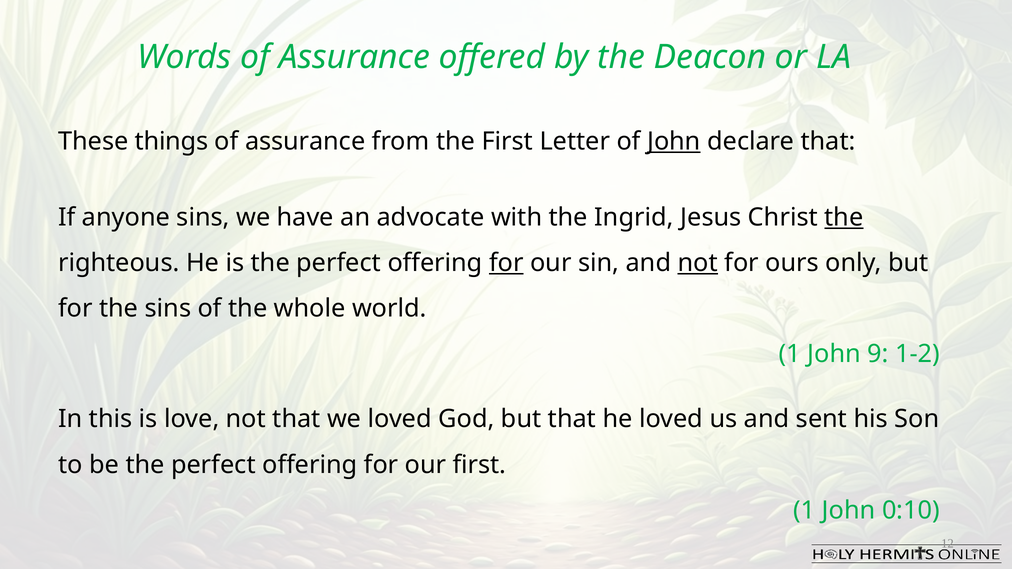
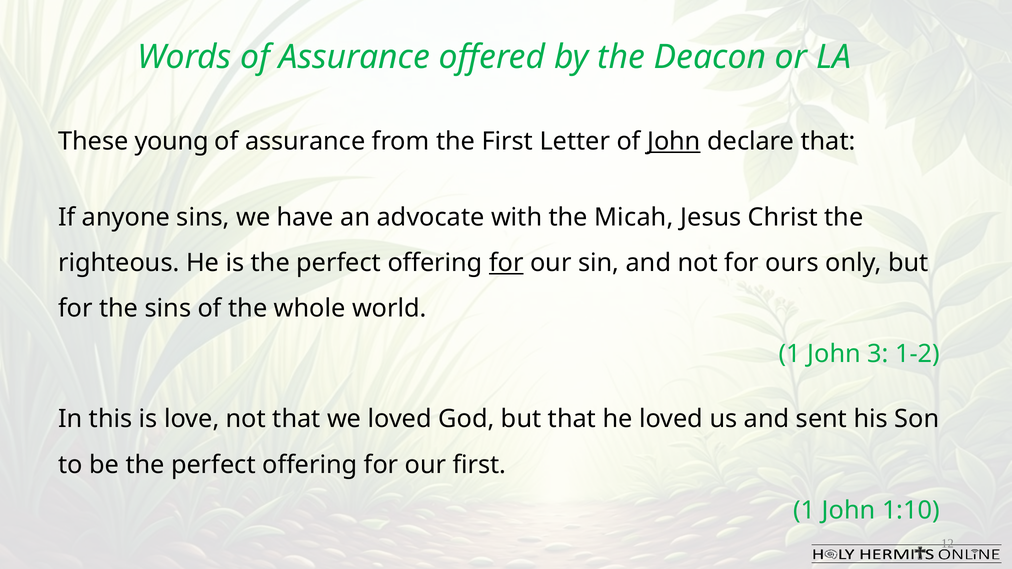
things: things -> young
Ingrid: Ingrid -> Micah
the at (844, 217) underline: present -> none
not at (698, 263) underline: present -> none
9: 9 -> 3
0:10: 0:10 -> 1:10
